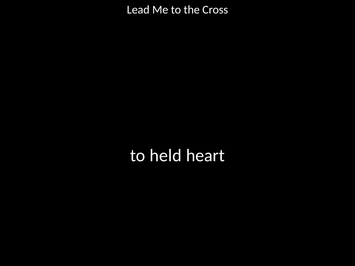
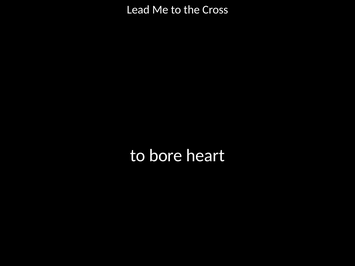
held: held -> bore
